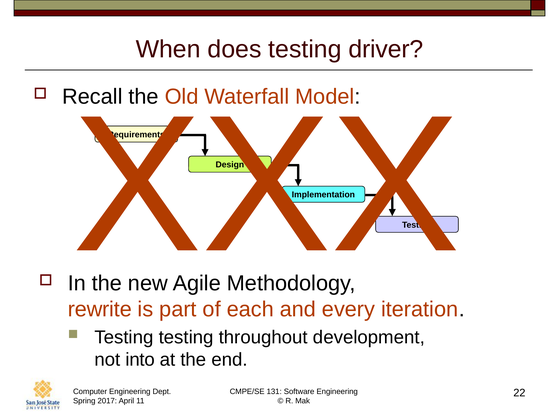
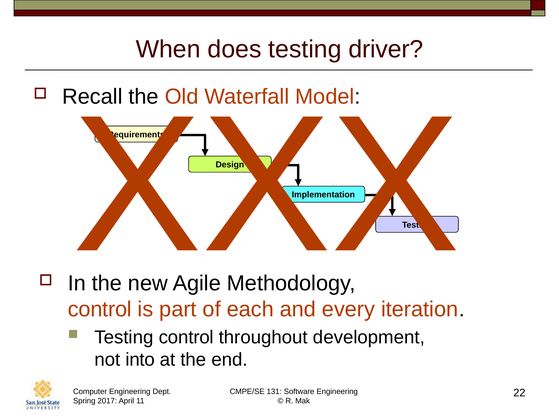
rewrite at (100, 309): rewrite -> control
Testing testing: testing -> control
